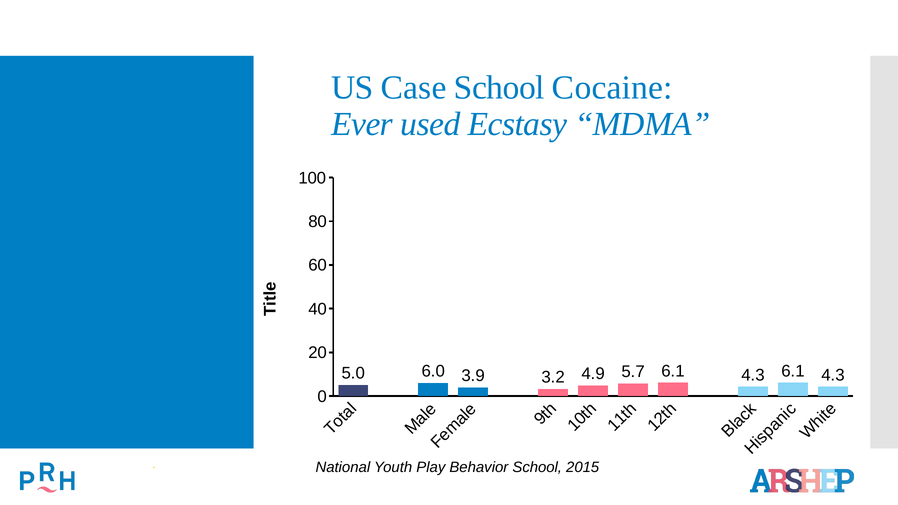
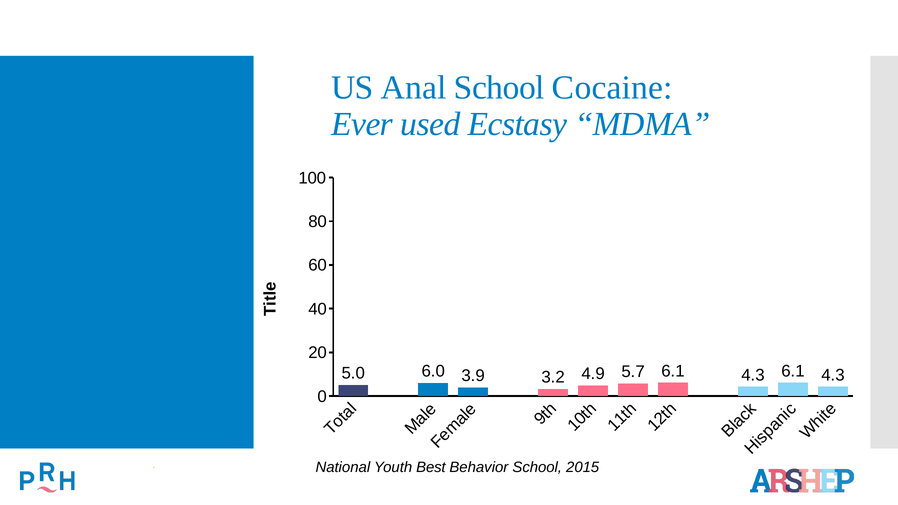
Case: Case -> Anal
Play: Play -> Best
